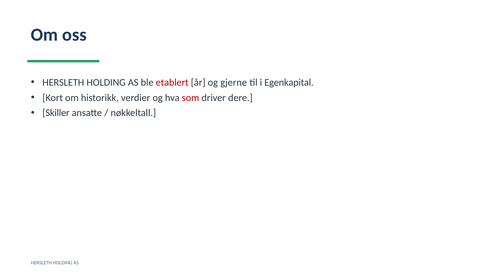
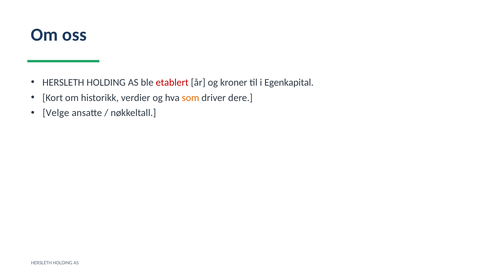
gjerne: gjerne -> kroner
som colour: red -> orange
Skiller: Skiller -> Velge
